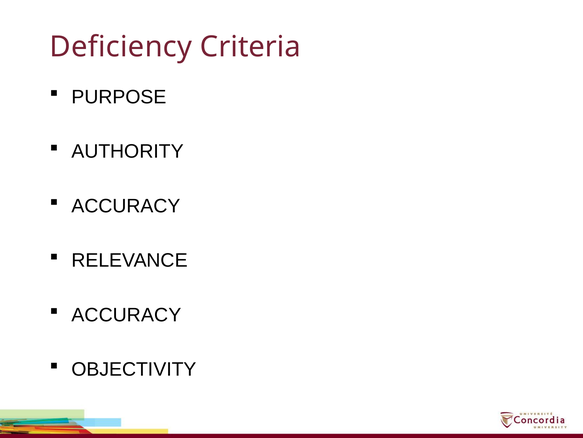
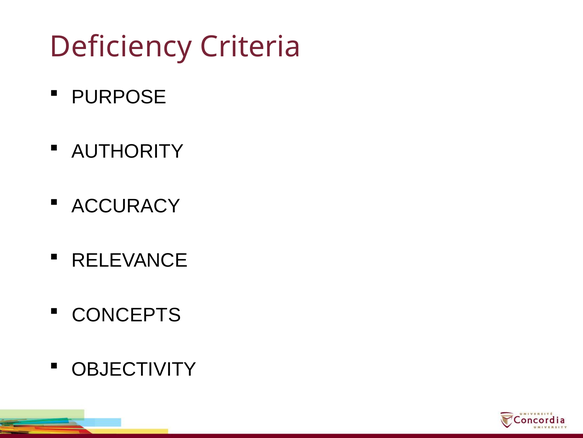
ACCURACY at (126, 314): ACCURACY -> CONCEPTS
